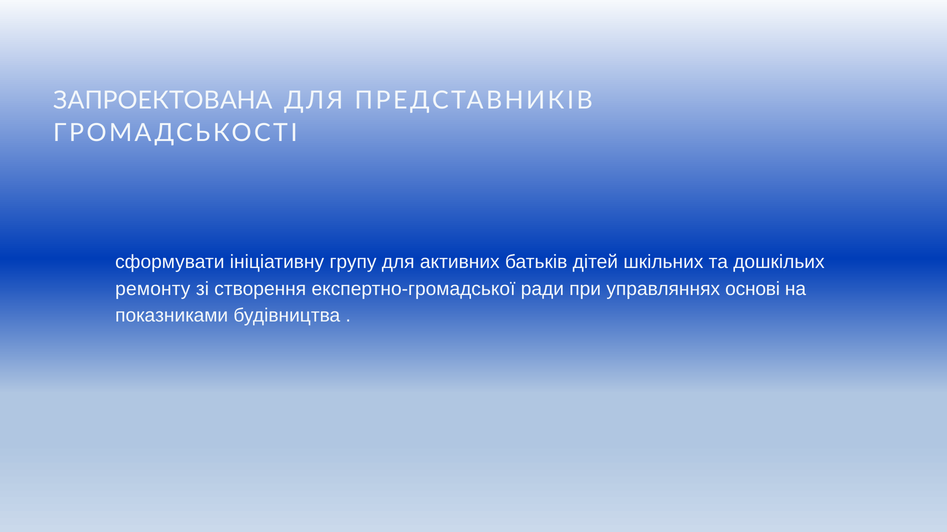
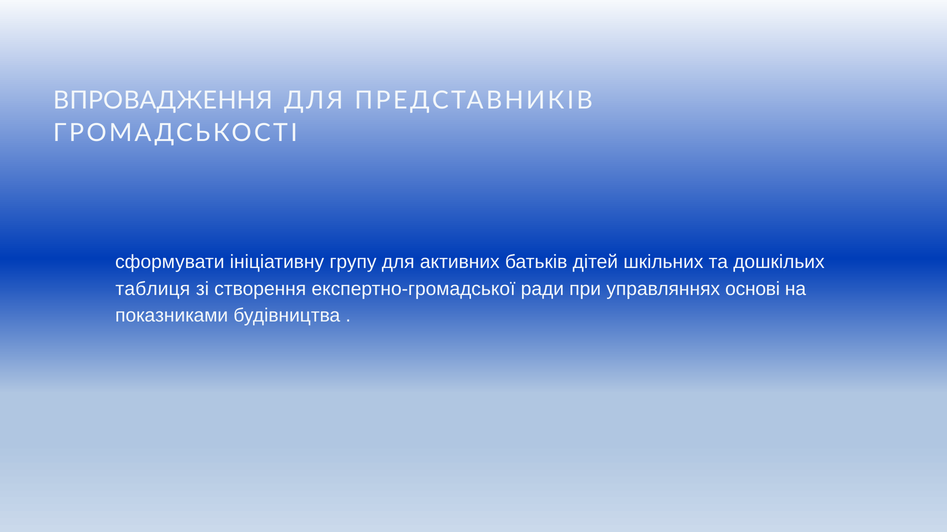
ЗАПРОЕКТОВАНА: ЗАПРОЕКТОВАНА -> ВПРОВАДЖЕННЯ
ремонту: ремонту -> таблиця
